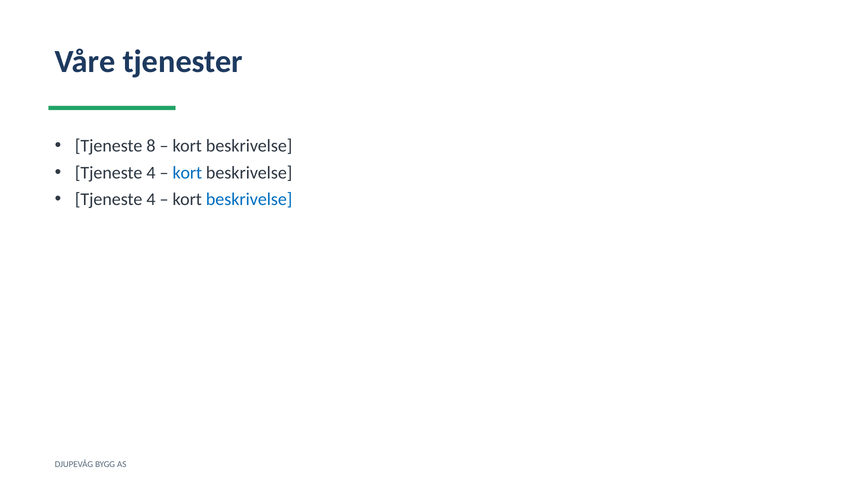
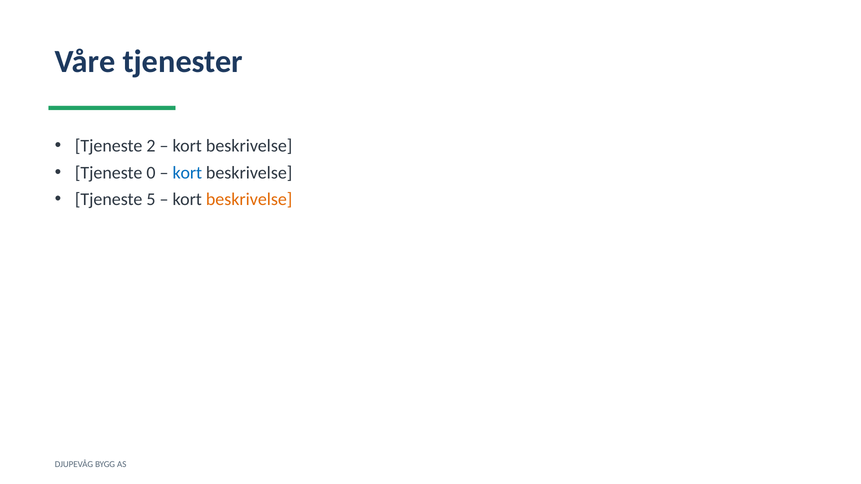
8: 8 -> 2
4 at (151, 173): 4 -> 0
4 at (151, 200): 4 -> 5
beskrivelse at (249, 200) colour: blue -> orange
